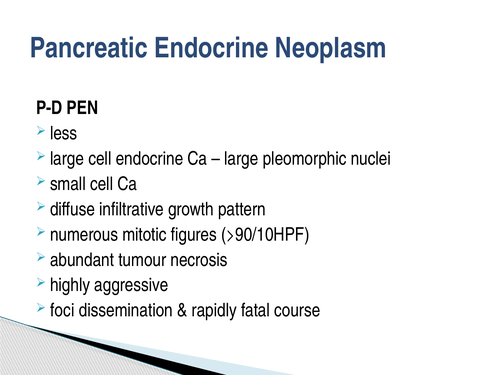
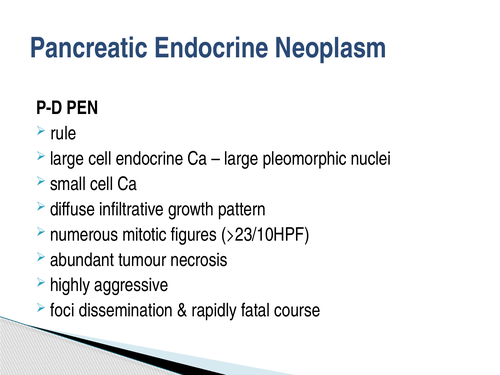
less: less -> rule
>90/10HPF: >90/10HPF -> >23/10HPF
